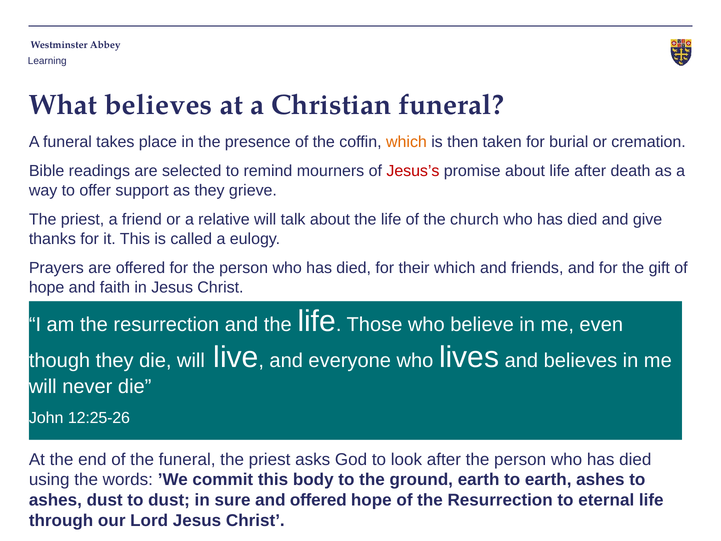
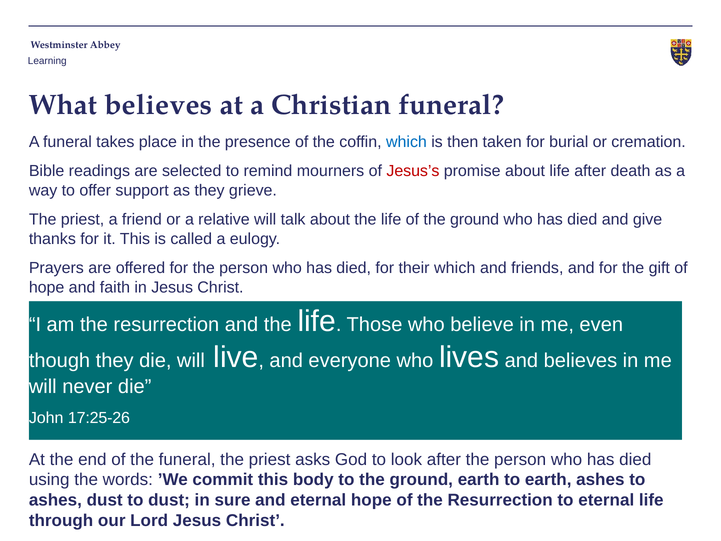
which at (406, 142) colour: orange -> blue
of the church: church -> ground
12:25-26: 12:25-26 -> 17:25-26
and offered: offered -> eternal
